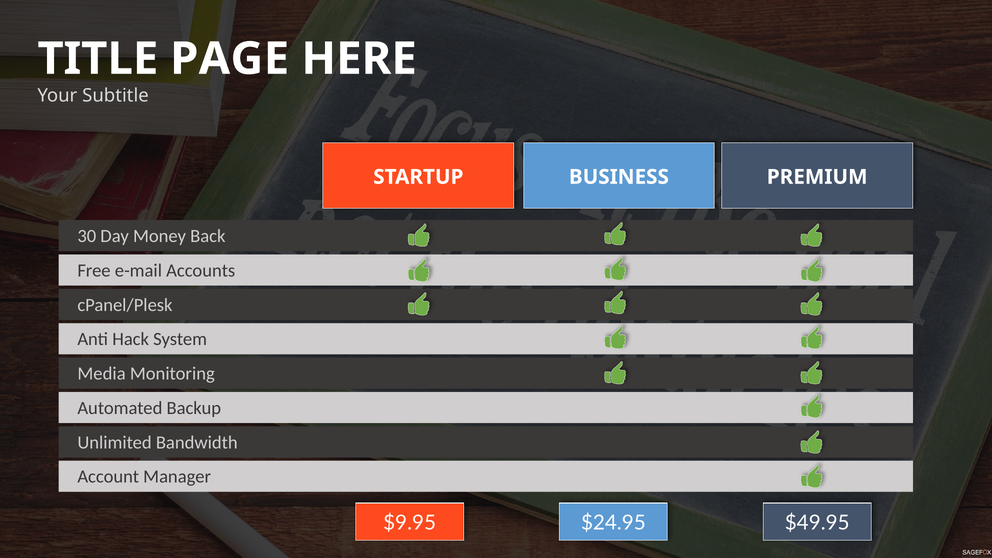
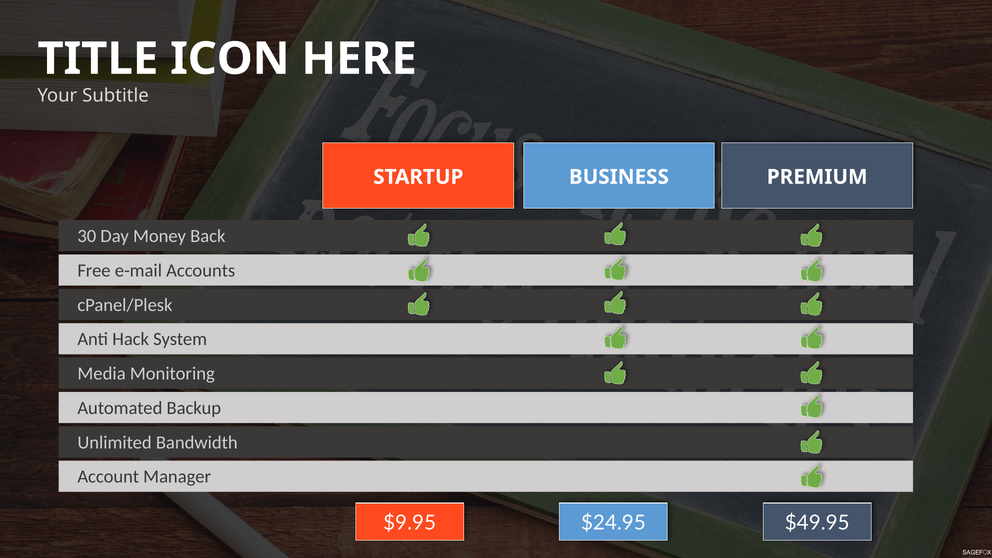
PAGE: PAGE -> ICON
